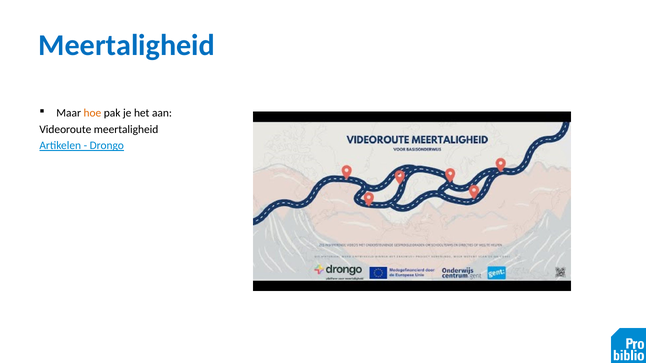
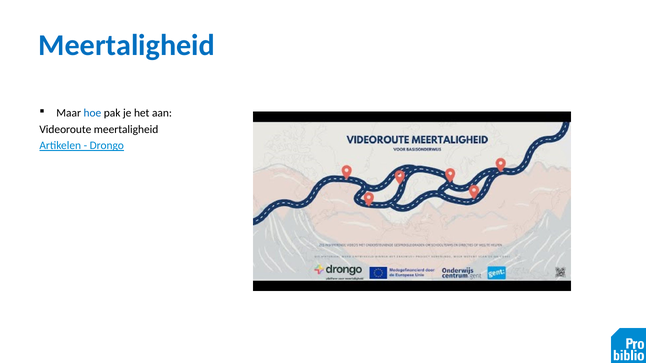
hoe colour: orange -> blue
